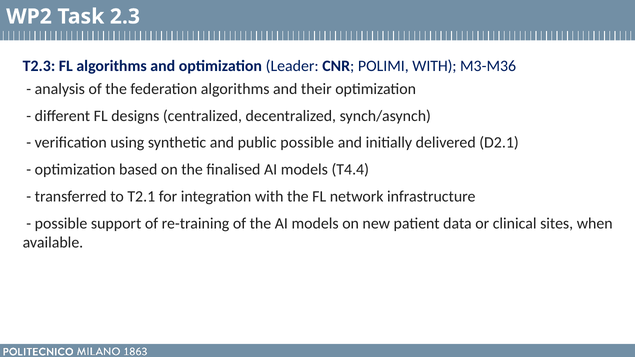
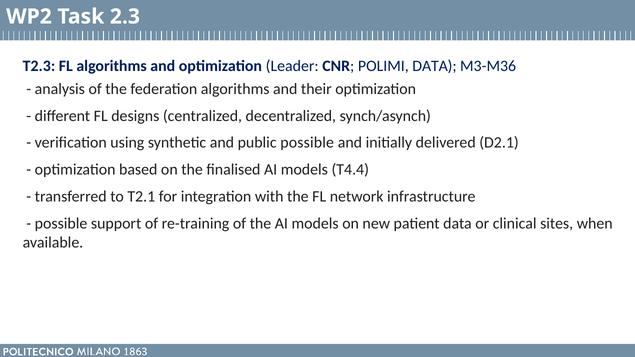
POLIMI WITH: WITH -> DATA
